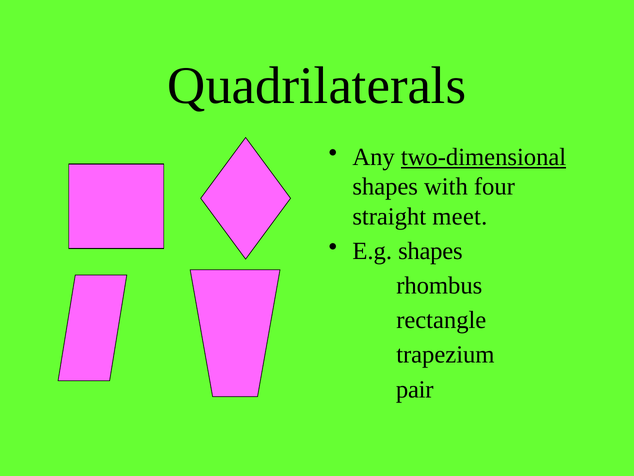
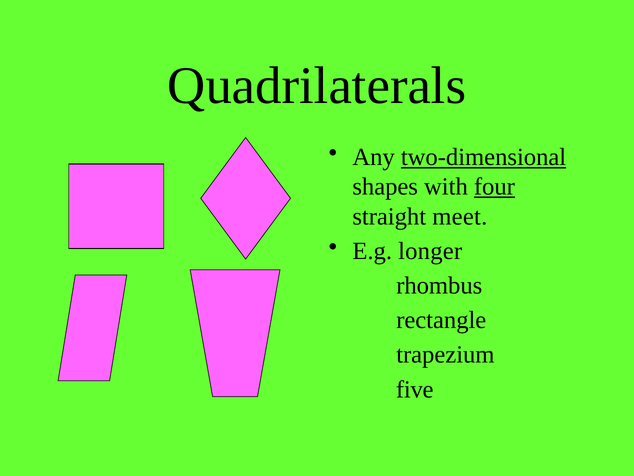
four underline: none -> present
E.g shapes: shapes -> longer
pair: pair -> five
